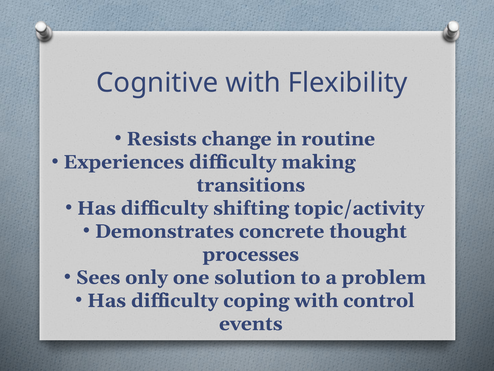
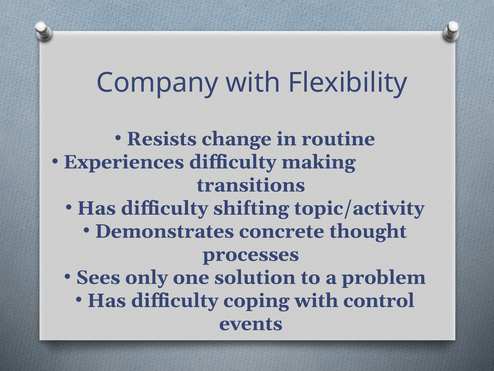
Cognitive: Cognitive -> Company
